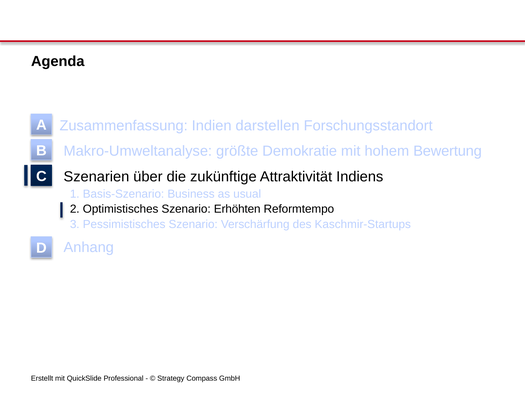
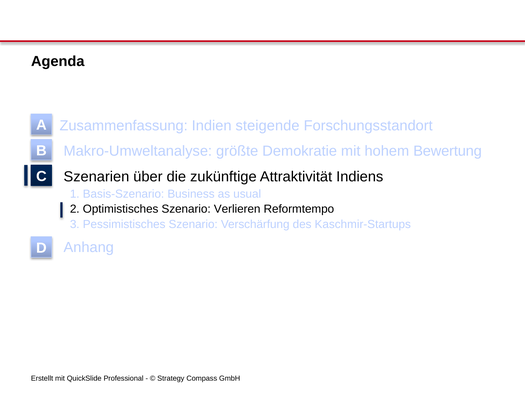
darstellen: darstellen -> steigende
Erhöhten: Erhöhten -> Verlieren
